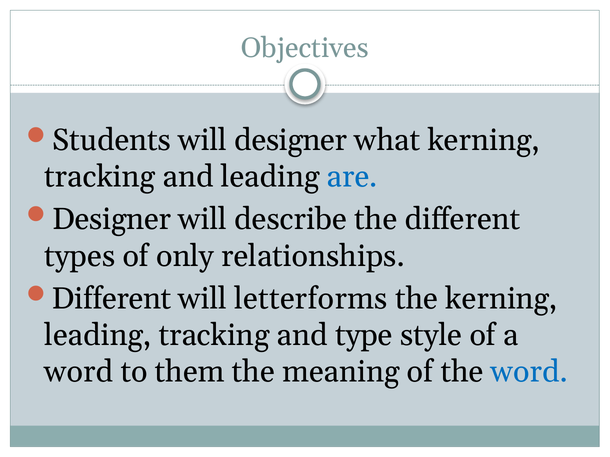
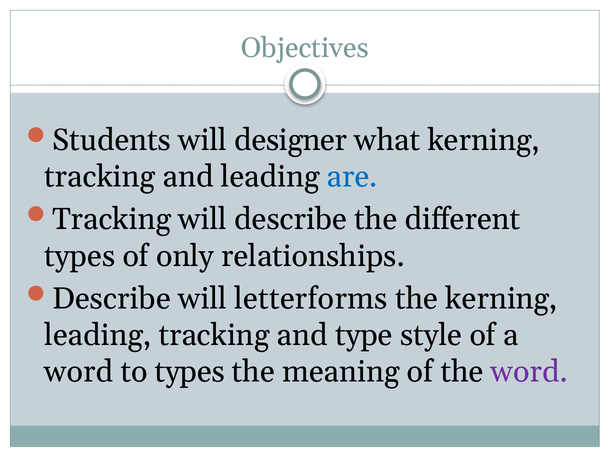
Designer at (112, 220): Designer -> Tracking
Different at (112, 299): Different -> Describe
to them: them -> types
word at (529, 372) colour: blue -> purple
